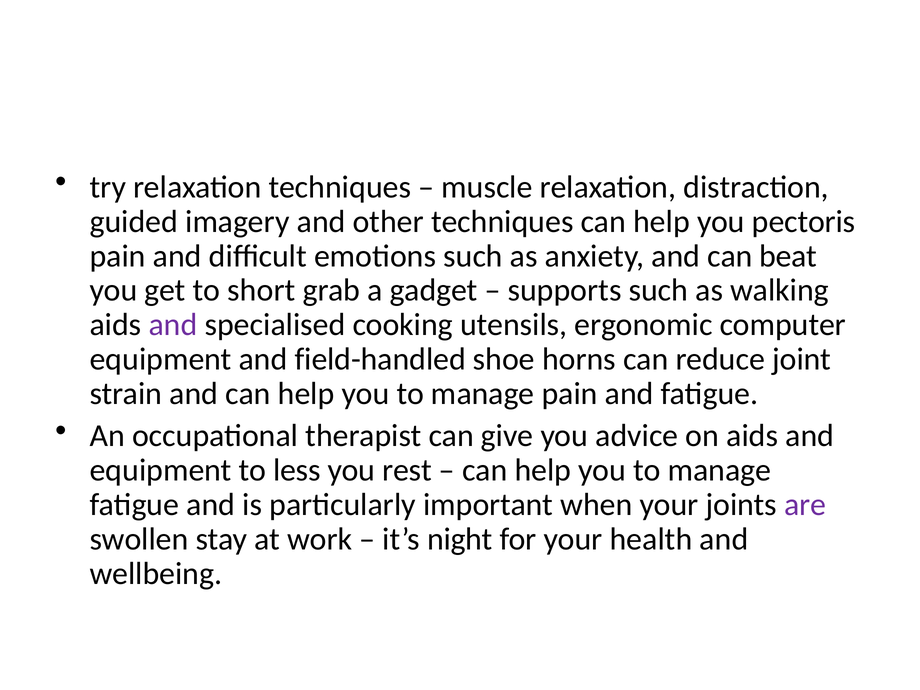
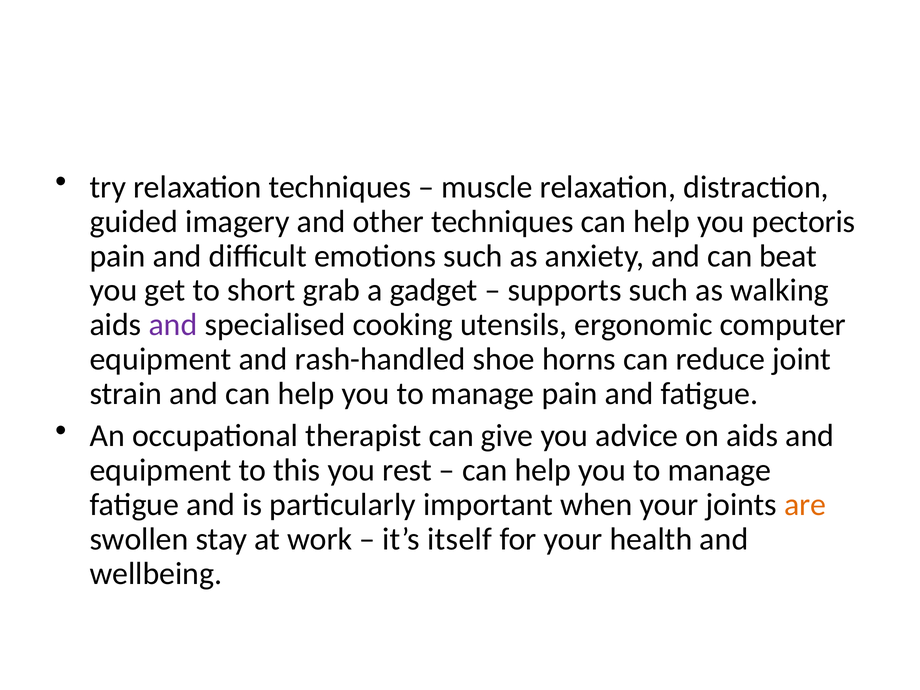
field-handled: field-handled -> rash-handled
less: less -> this
are colour: purple -> orange
night: night -> itself
